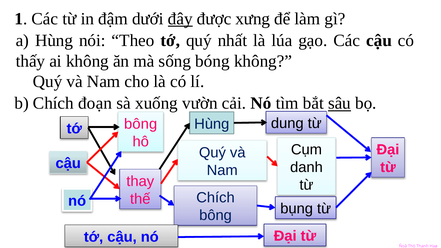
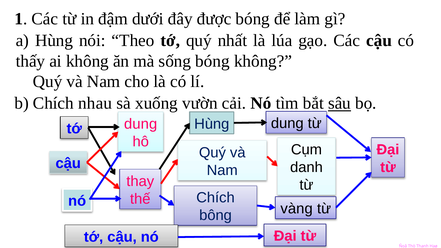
đây underline: present -> none
được xưng: xưng -> bóng
đoạn: đoạn -> nhau
bông at (141, 124): bông -> dung
bụng: bụng -> vàng
